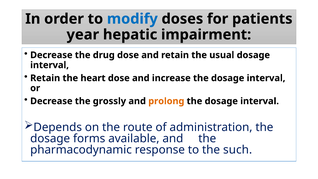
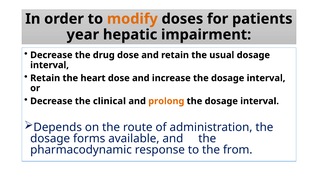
modify colour: blue -> orange
grossly: grossly -> clinical
such: such -> from
